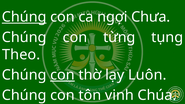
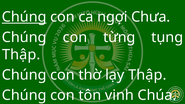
Theo at (21, 55): Theo -> Thập
con at (62, 75) underline: present -> none
lạy Luôn: Luôn -> Thập
